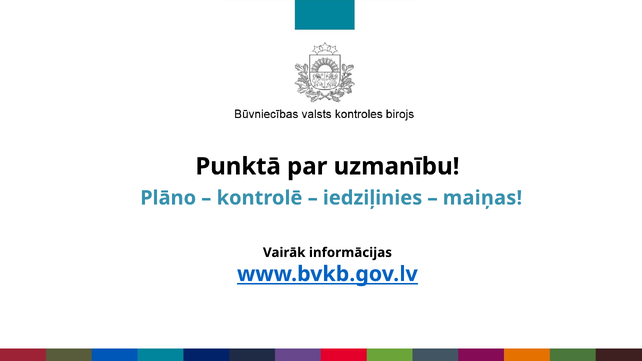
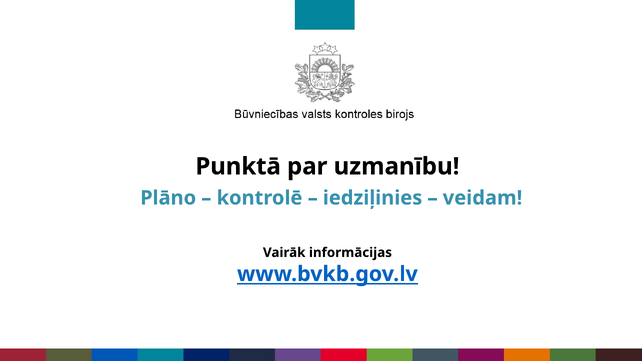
maiņas: maiņas -> veidam
